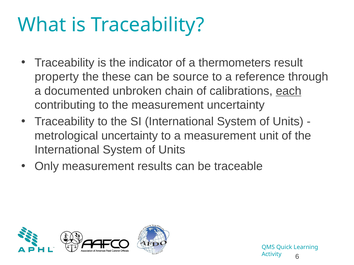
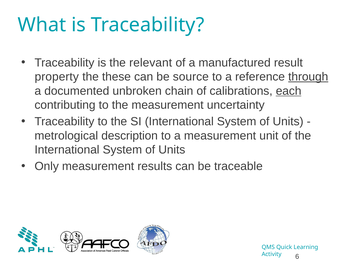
indicator: indicator -> relevant
thermometers: thermometers -> manufactured
through underline: none -> present
metrological uncertainty: uncertainty -> description
